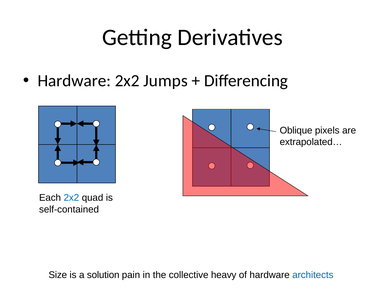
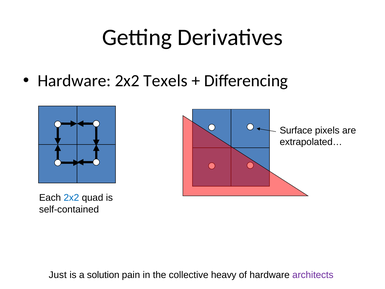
Jumps: Jumps -> Texels
Oblique: Oblique -> Surface
Size: Size -> Just
architects colour: blue -> purple
